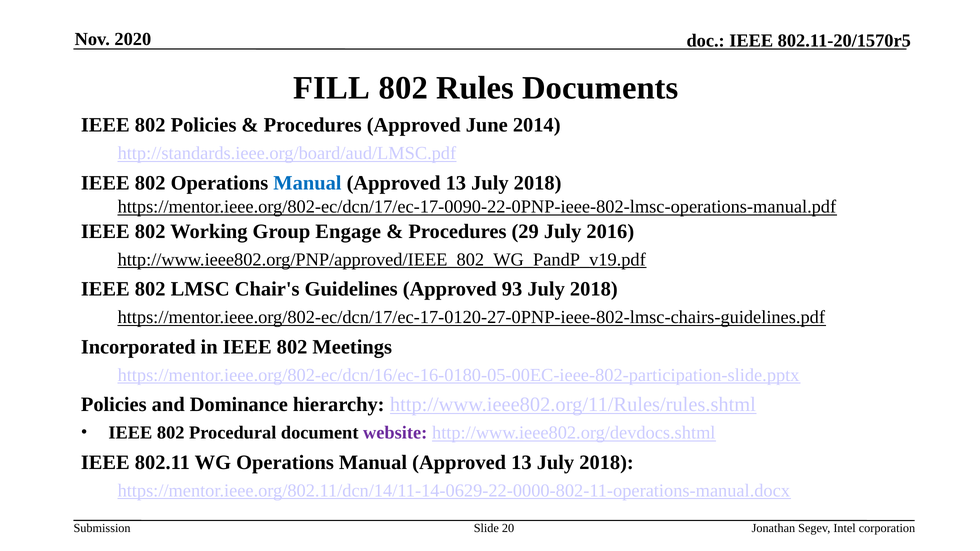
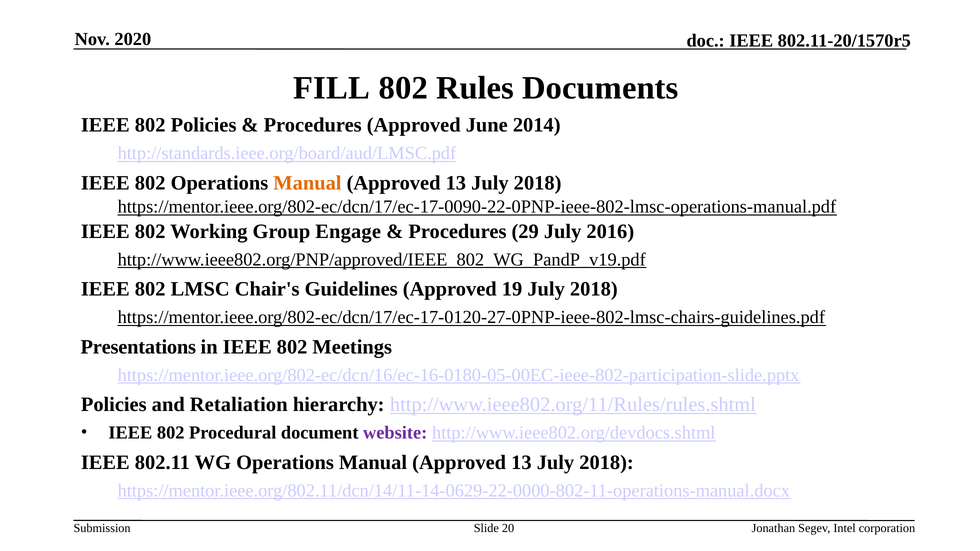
Manual at (307, 183) colour: blue -> orange
93: 93 -> 19
Incorporated: Incorporated -> Presentations
Dominance: Dominance -> Retaliation
